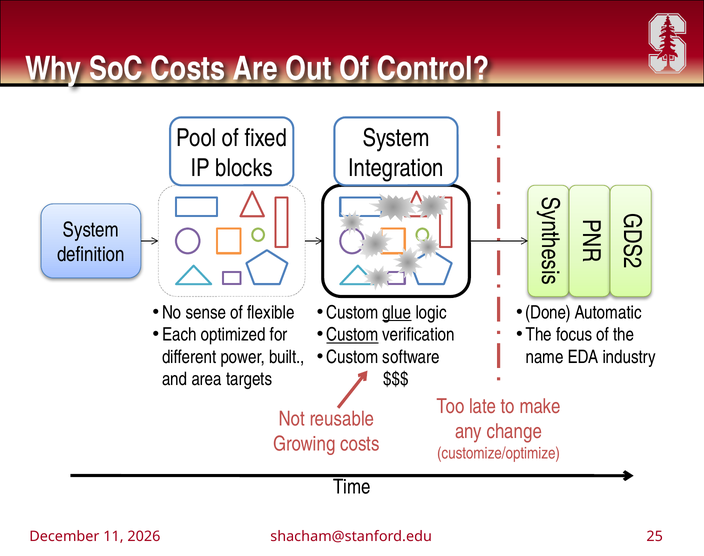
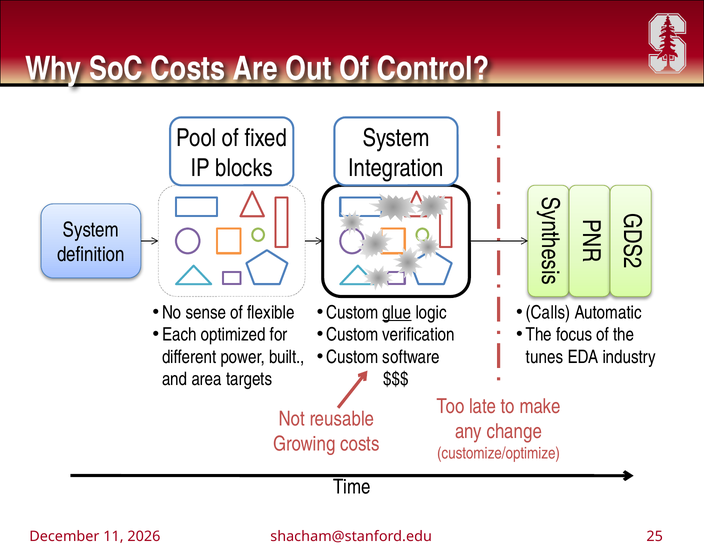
Done: Done -> Calls
Custom at (352, 335) underline: present -> none
name: name -> tunes
